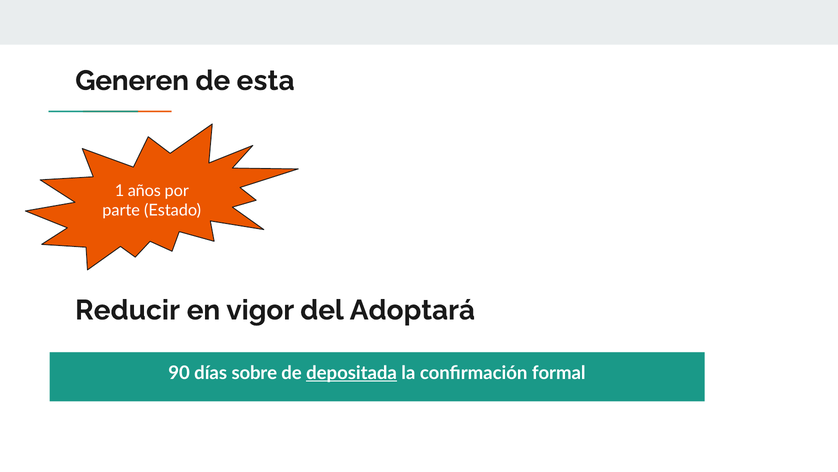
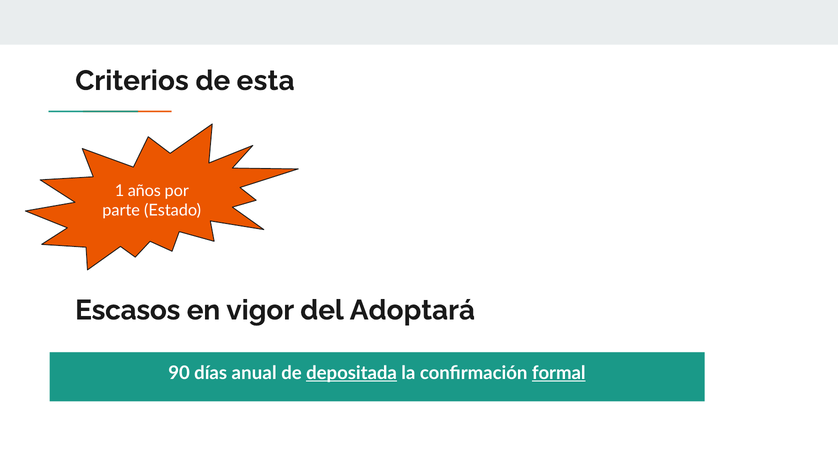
Generen: Generen -> Criterios
Reducir: Reducir -> Escasos
sobre: sobre -> anual
formal underline: none -> present
